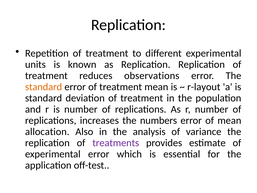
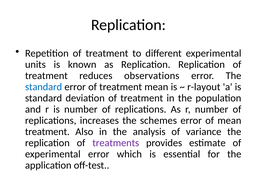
standard at (44, 87) colour: orange -> blue
numbers: numbers -> schemes
allocation at (47, 131): allocation -> treatment
